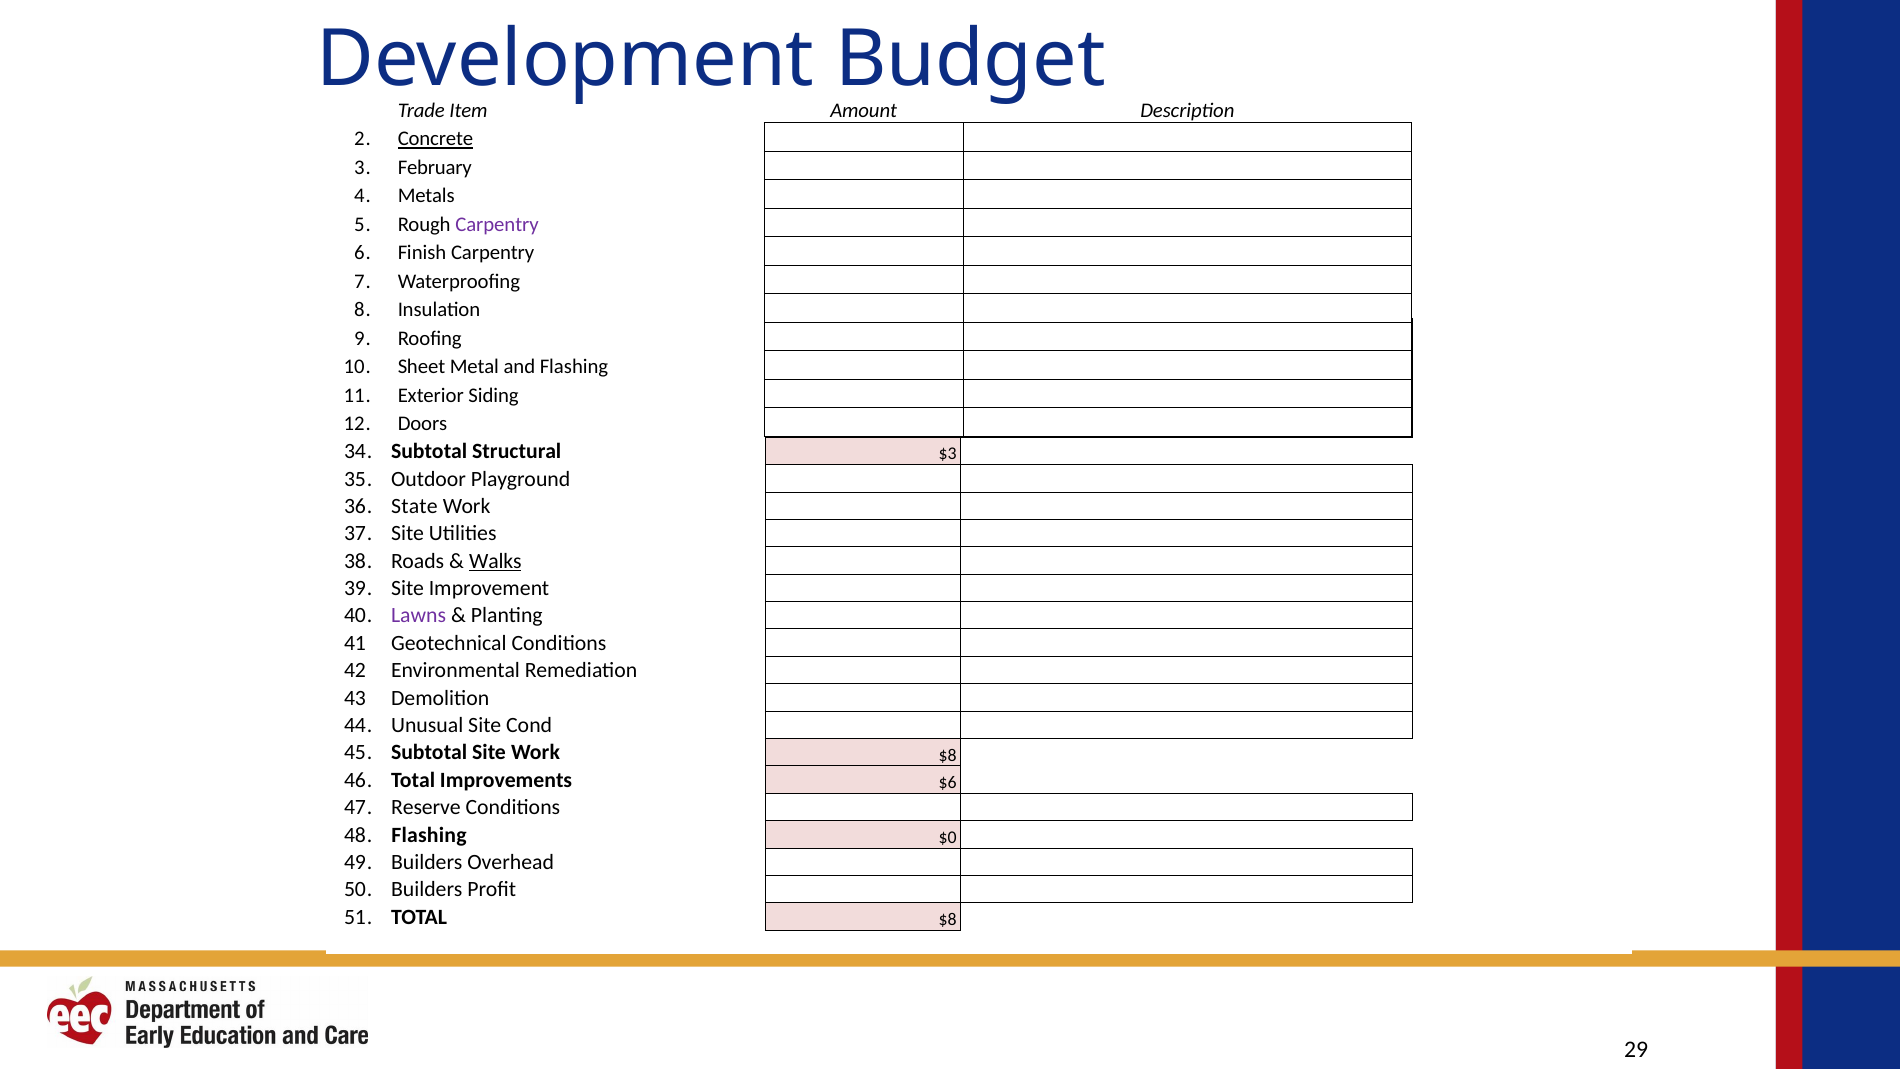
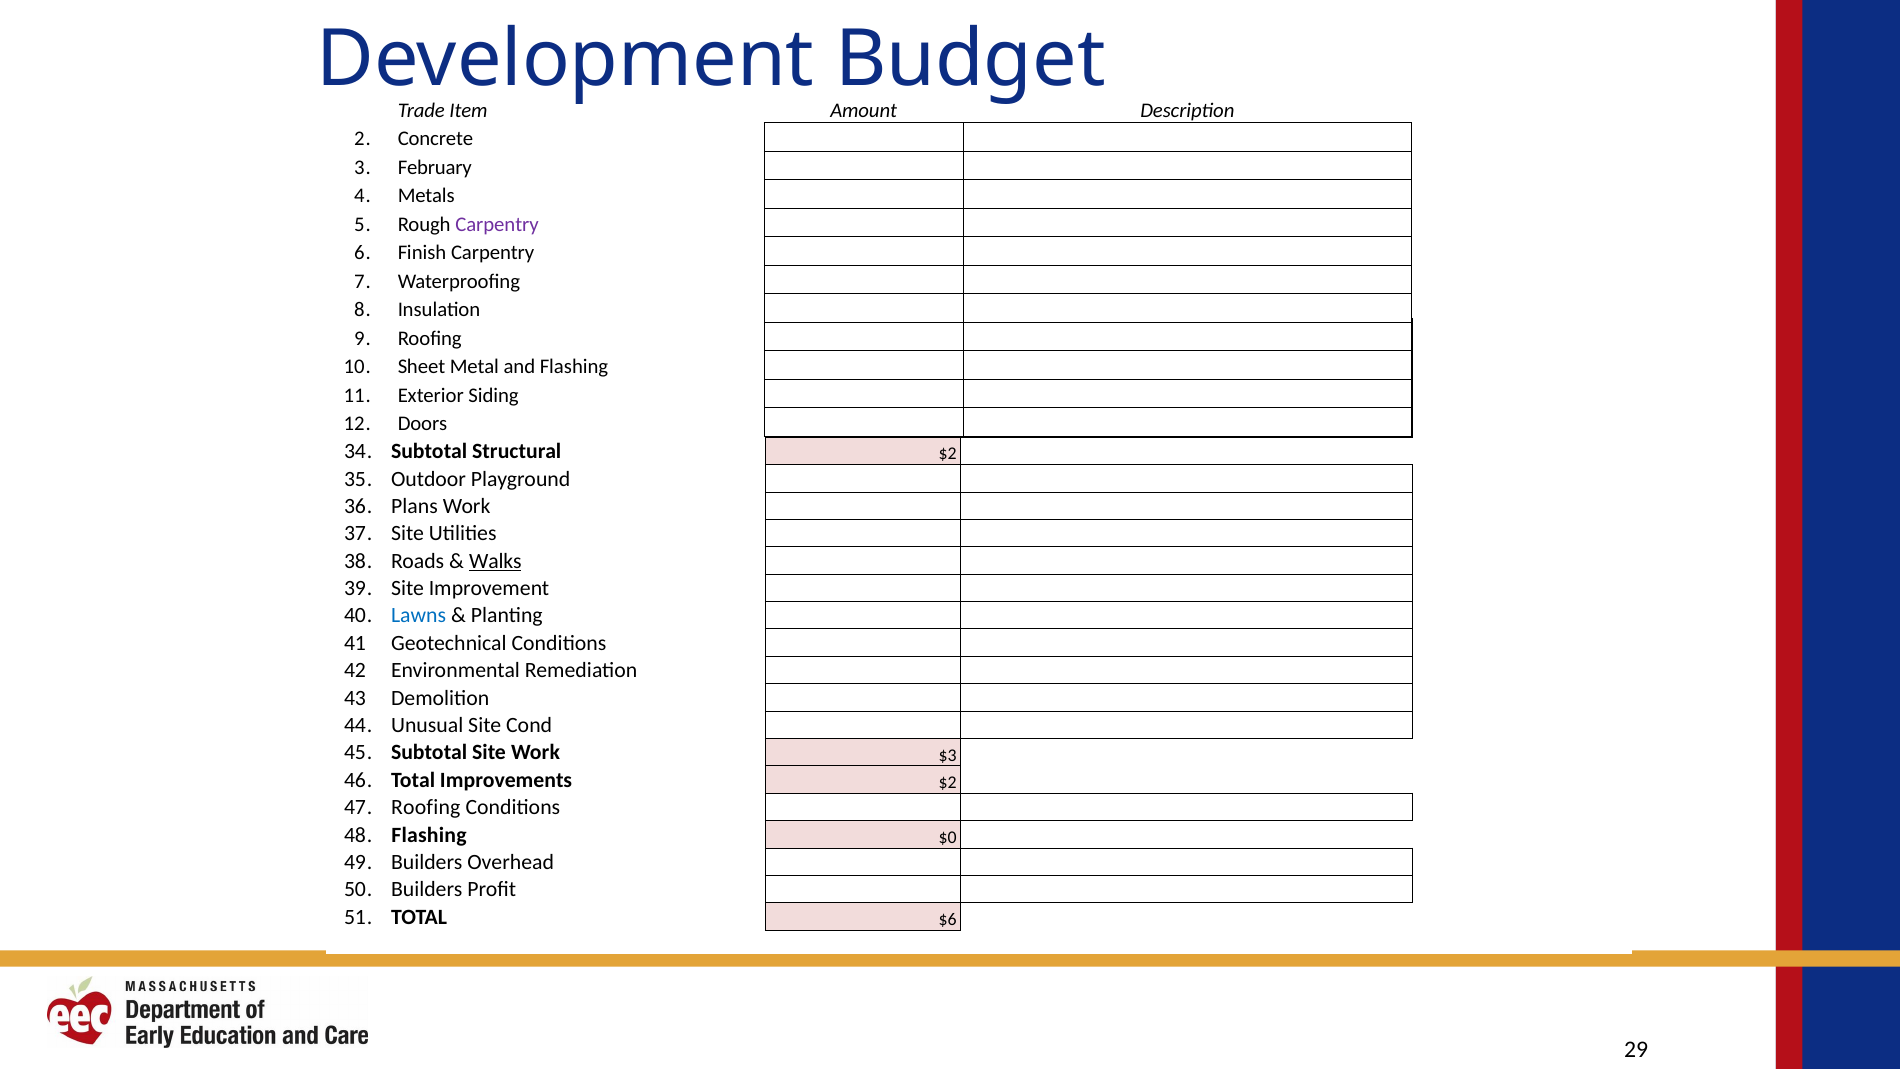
Concrete underline: present -> none
Structural $3: $3 -> $2
State: State -> Plans
Lawns colour: purple -> blue
Work $8: $8 -> $3
Improvements $6: $6 -> $2
47 Reserve: Reserve -> Roofing
TOTAL $8: $8 -> $6
